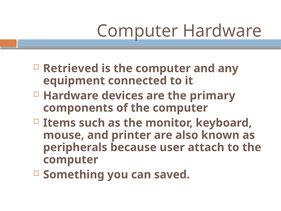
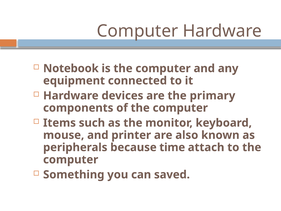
Retrieved: Retrieved -> Notebook
user: user -> time
